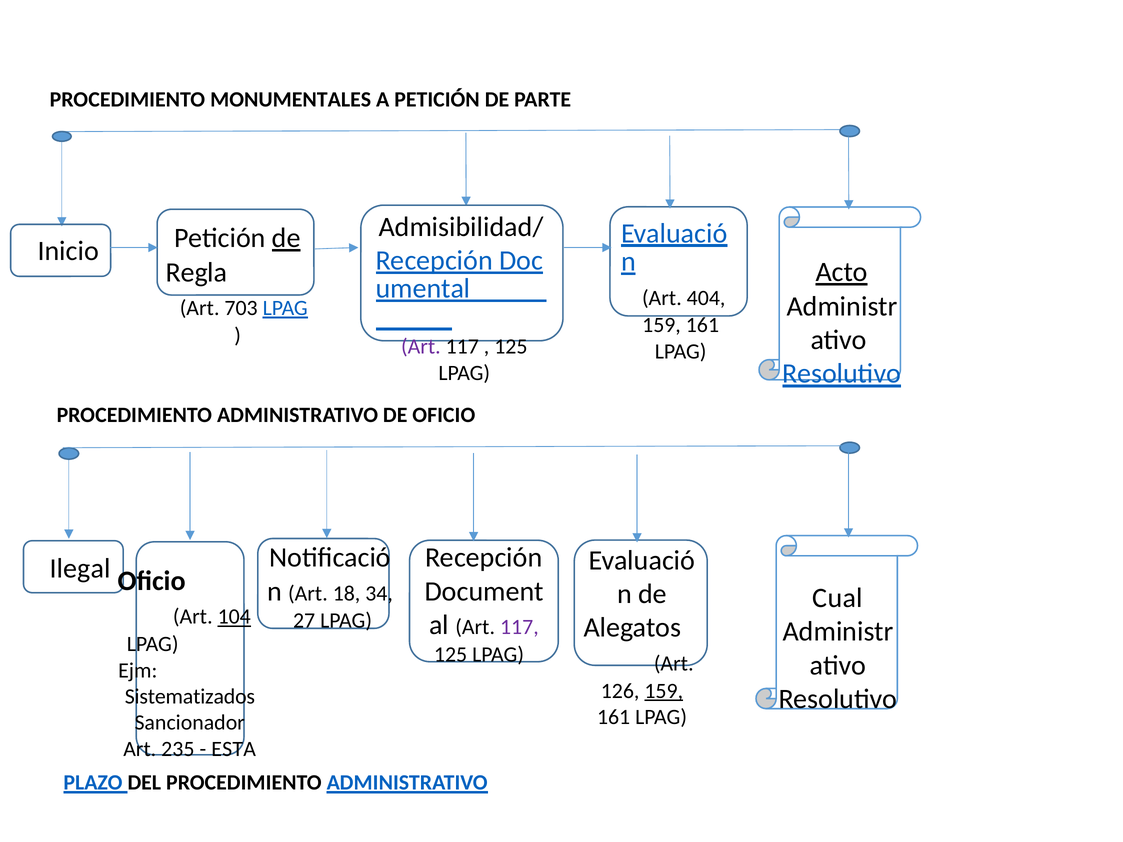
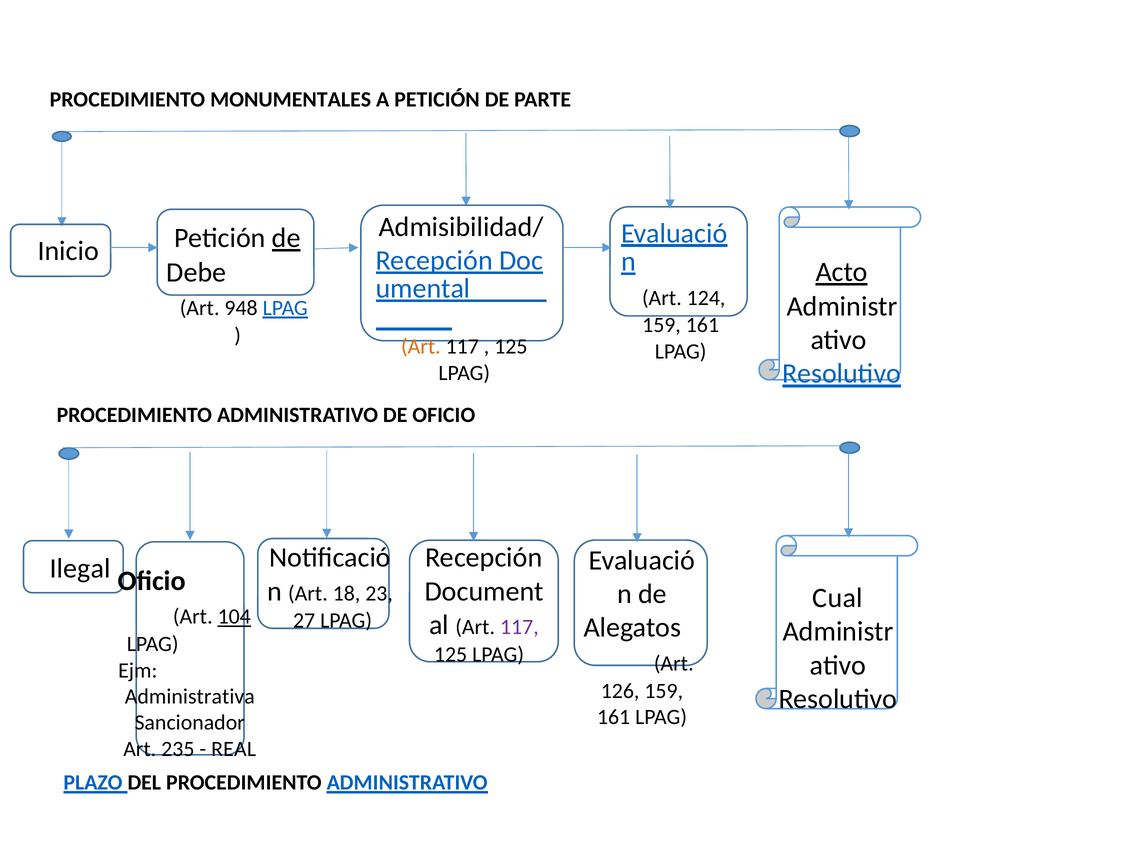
Regla: Regla -> Debe
404: 404 -> 124
703: 703 -> 948
Art at (421, 347) colour: purple -> orange
34: 34 -> 23
159 at (664, 691) underline: present -> none
Sistematizados: Sistematizados -> Administrativa
ESTA: ESTA -> REAL
